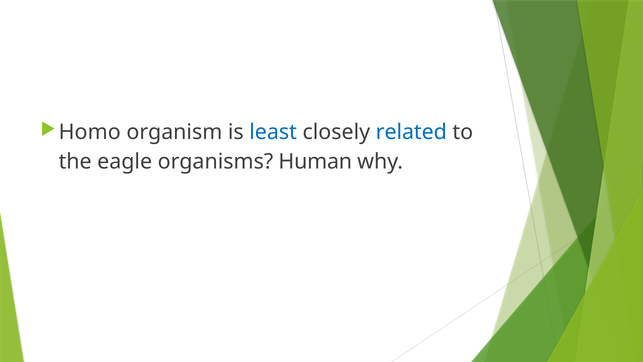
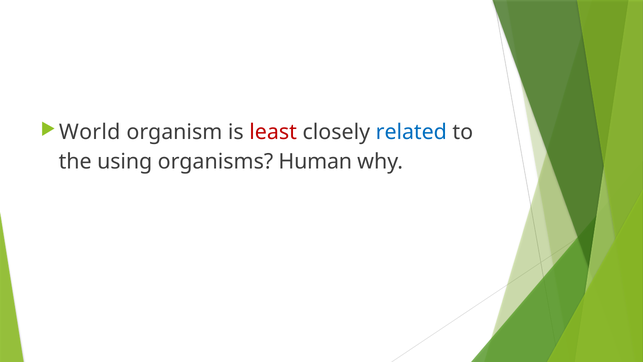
Homo: Homo -> World
least colour: blue -> red
eagle: eagle -> using
